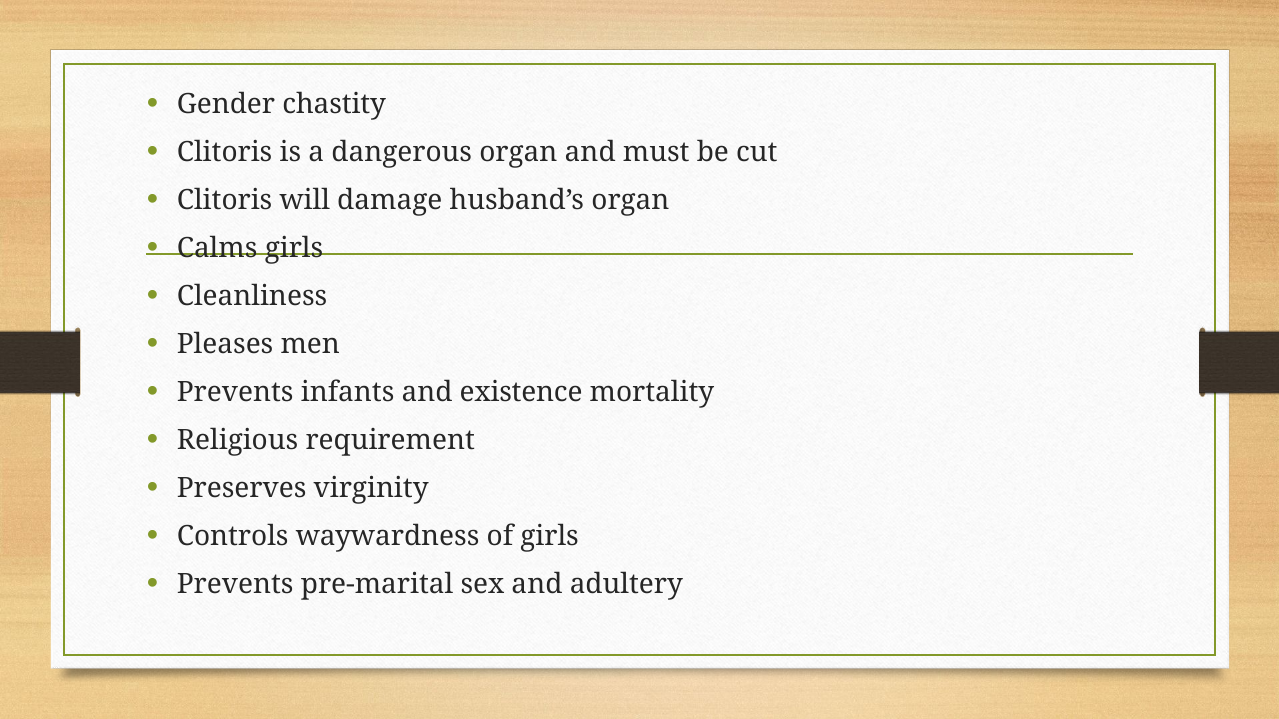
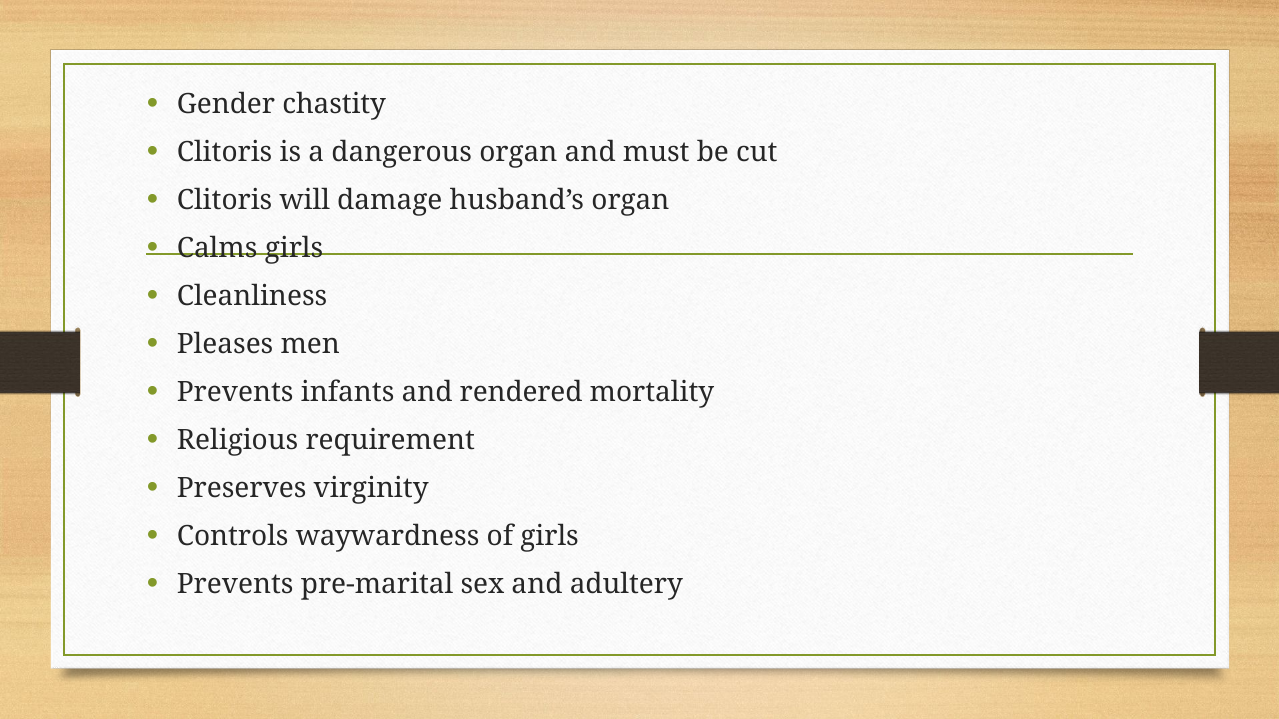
existence: existence -> rendered
